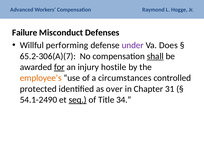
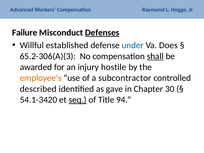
Defenses underline: none -> present
performing: performing -> established
under colour: purple -> blue
65.2-306(A)(7: 65.2-306(A)(7 -> 65.2-306(A)(3
for underline: present -> none
circumstances: circumstances -> subcontractor
protected: protected -> described
over: over -> gave
31: 31 -> 30
54.1-2490: 54.1-2490 -> 54.1-3420
34: 34 -> 94
